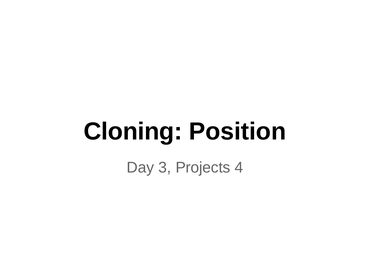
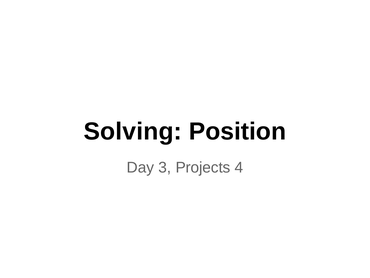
Cloning: Cloning -> Solving
